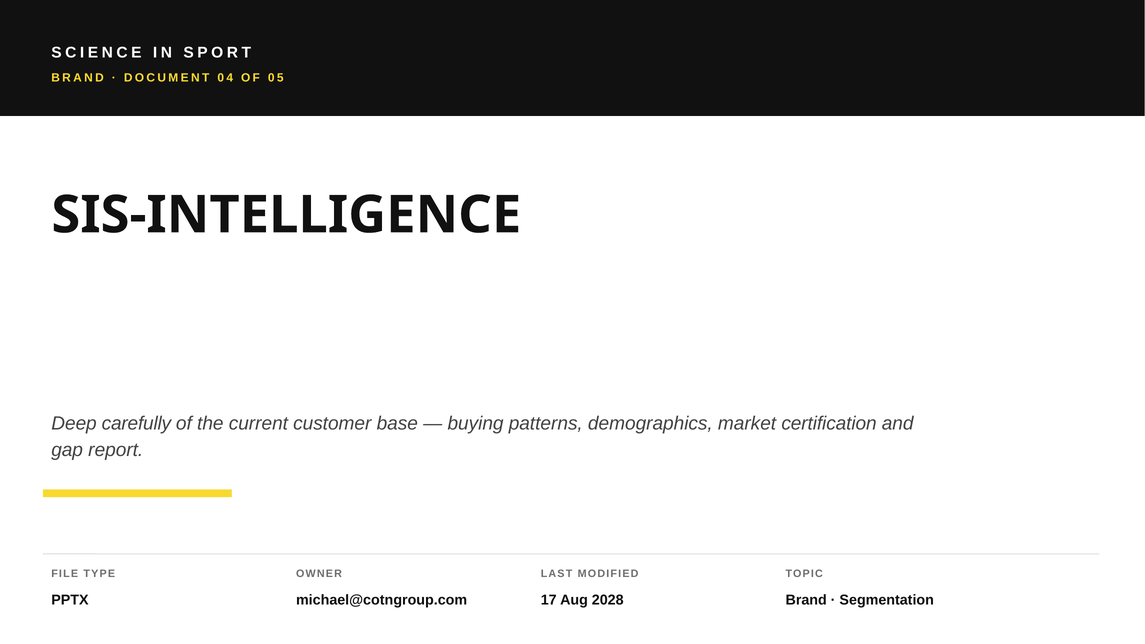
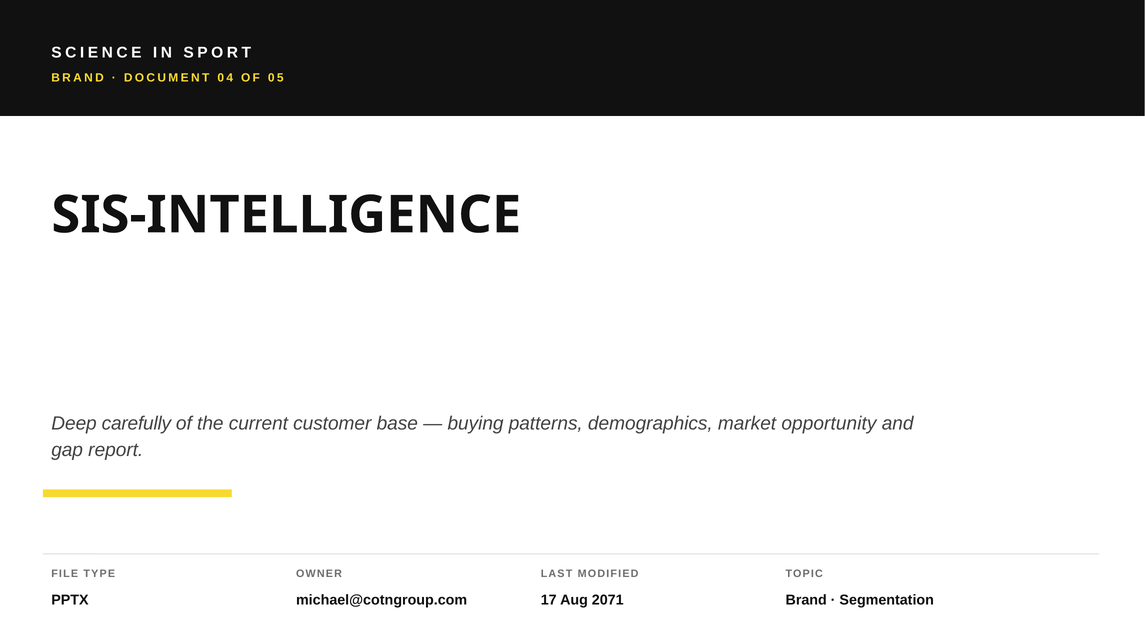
certification: certification -> opportunity
2028: 2028 -> 2071
